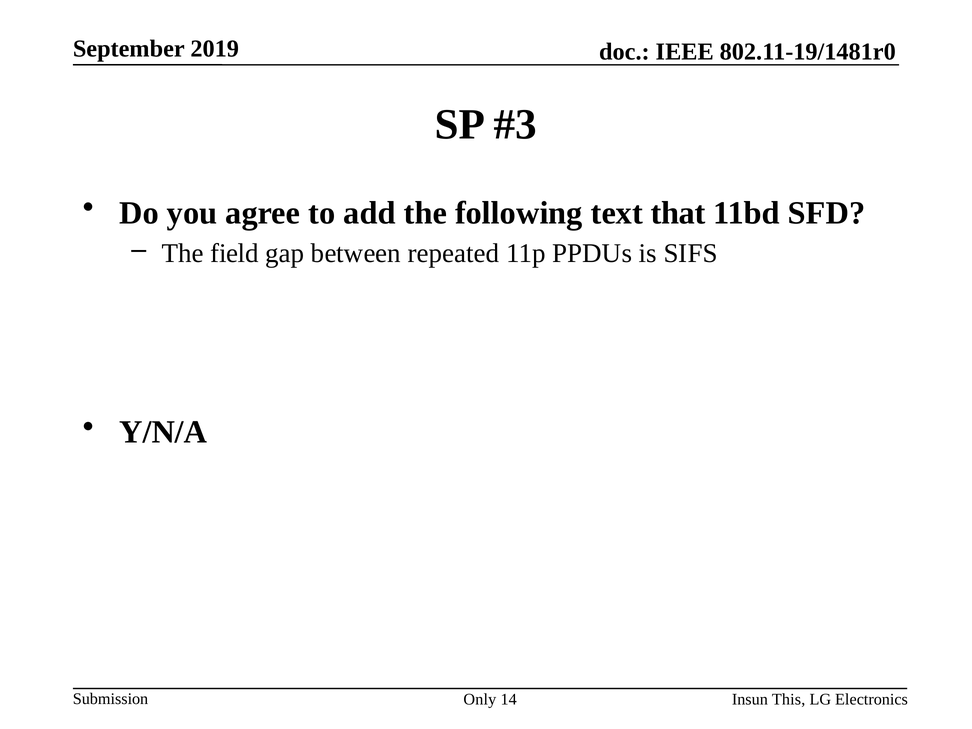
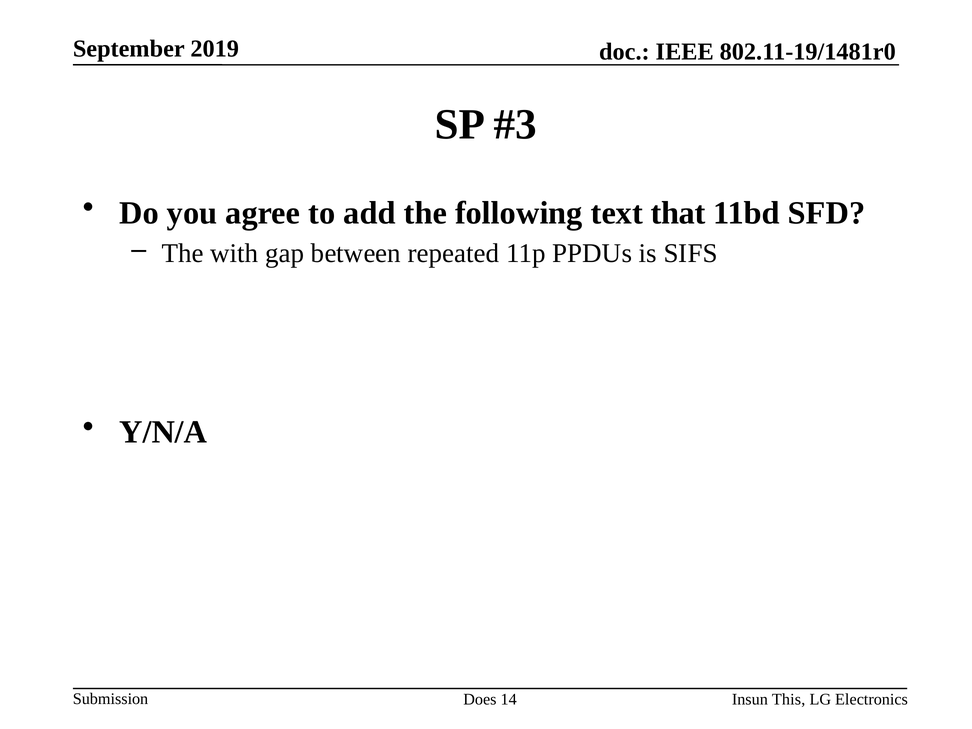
field: field -> with
Only: Only -> Does
